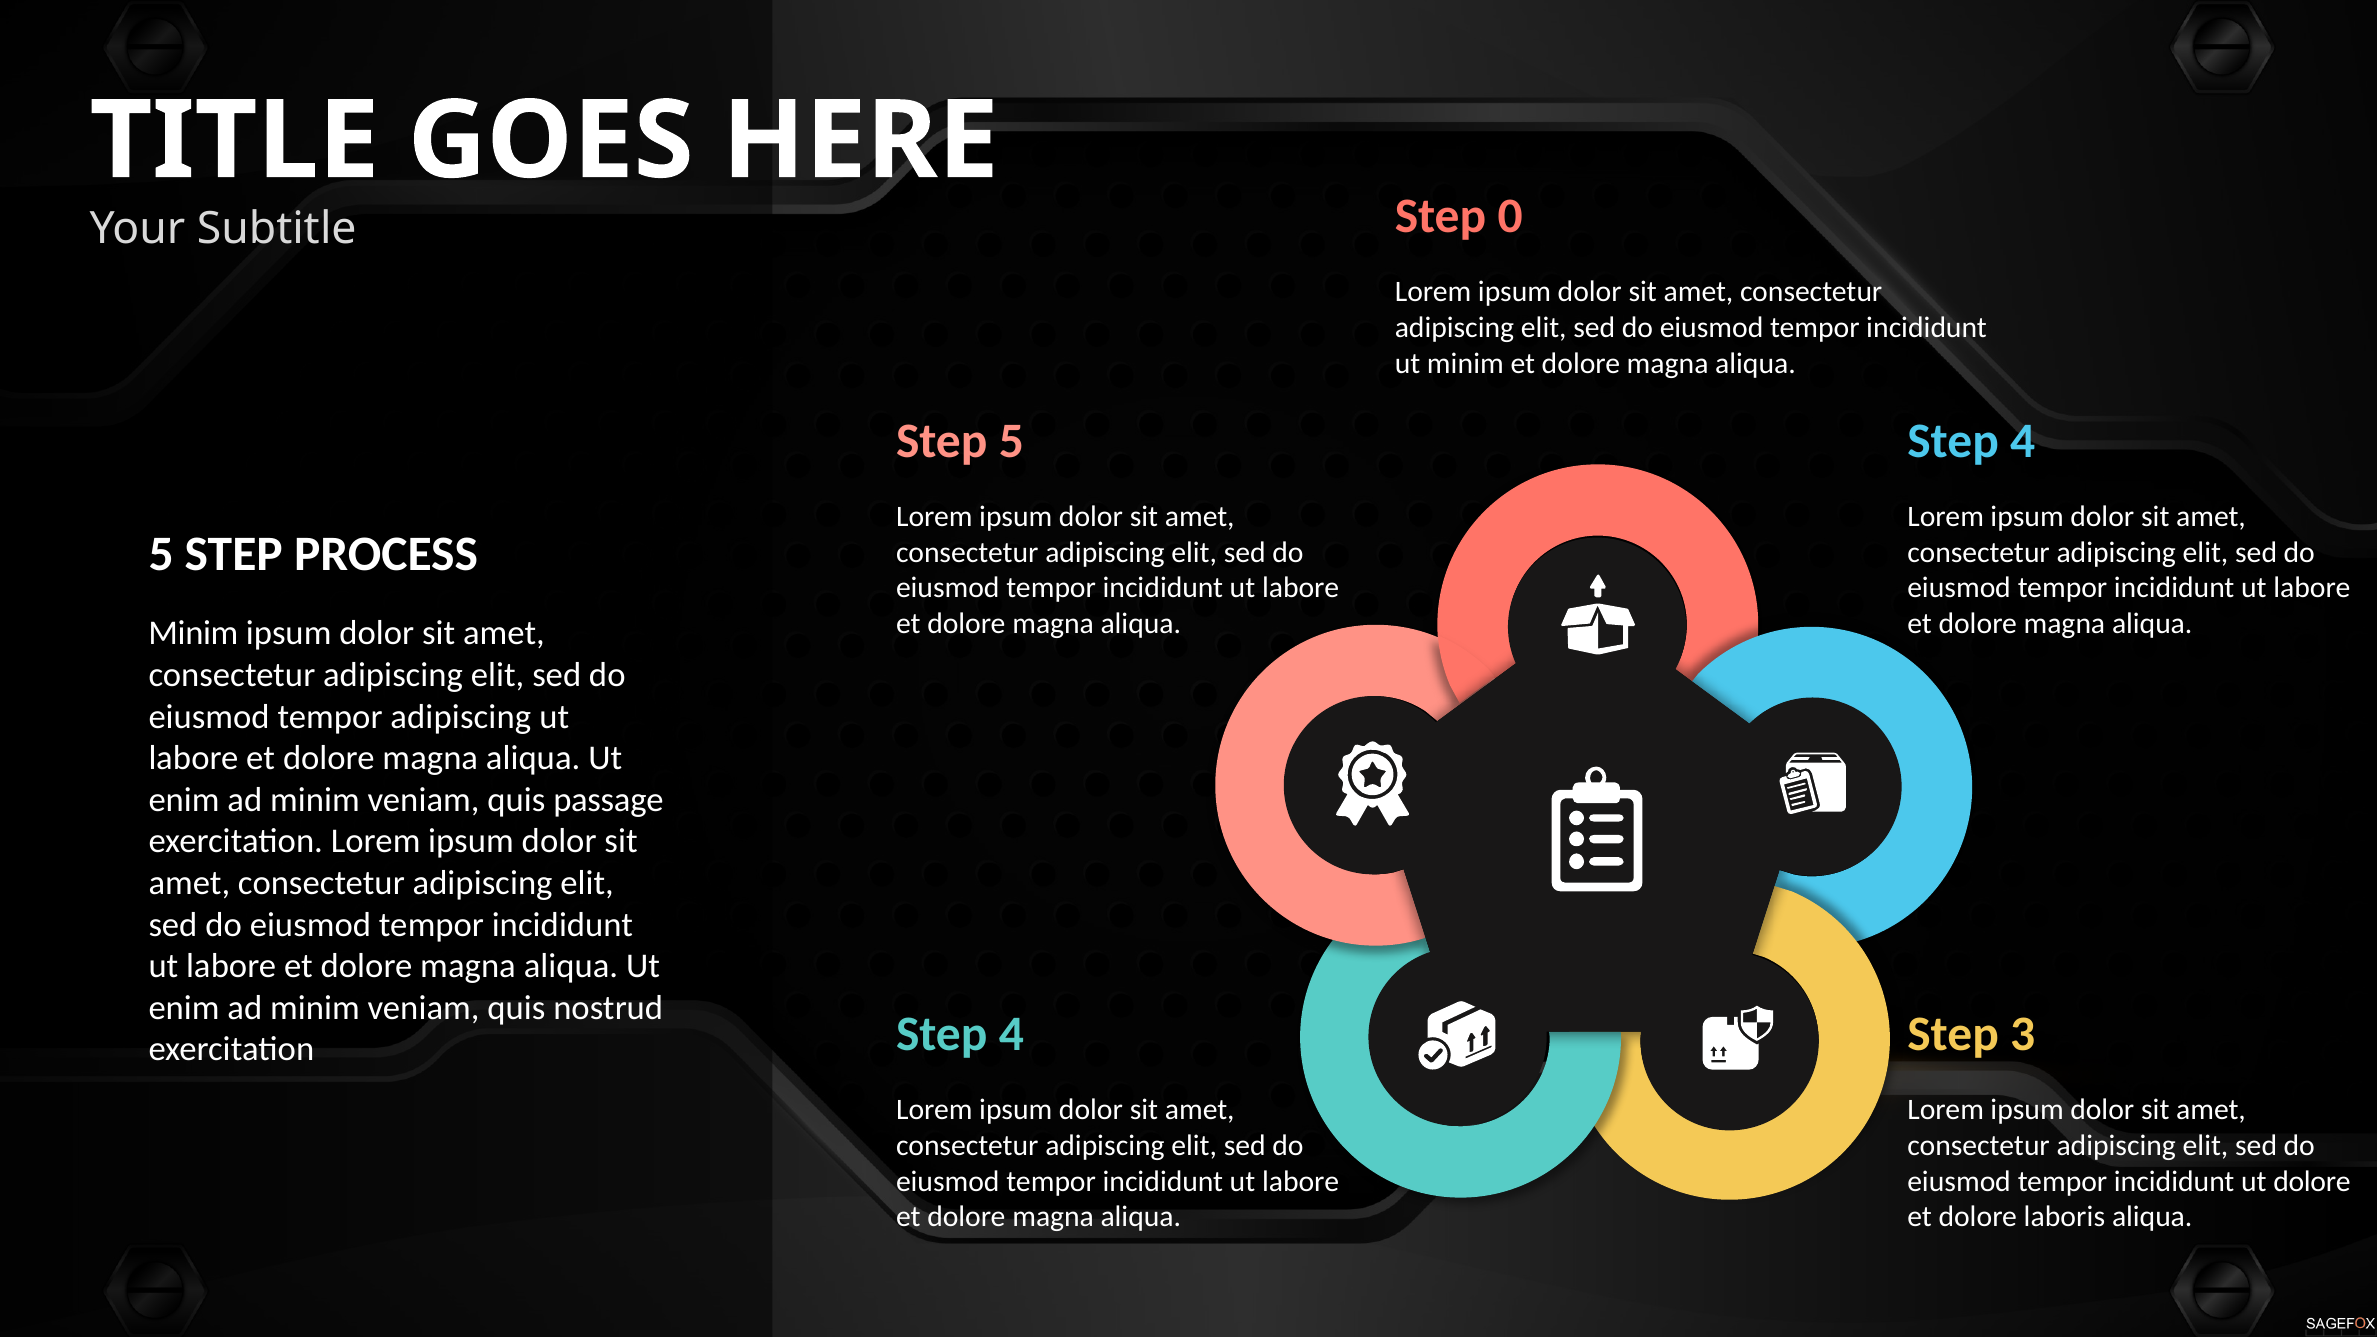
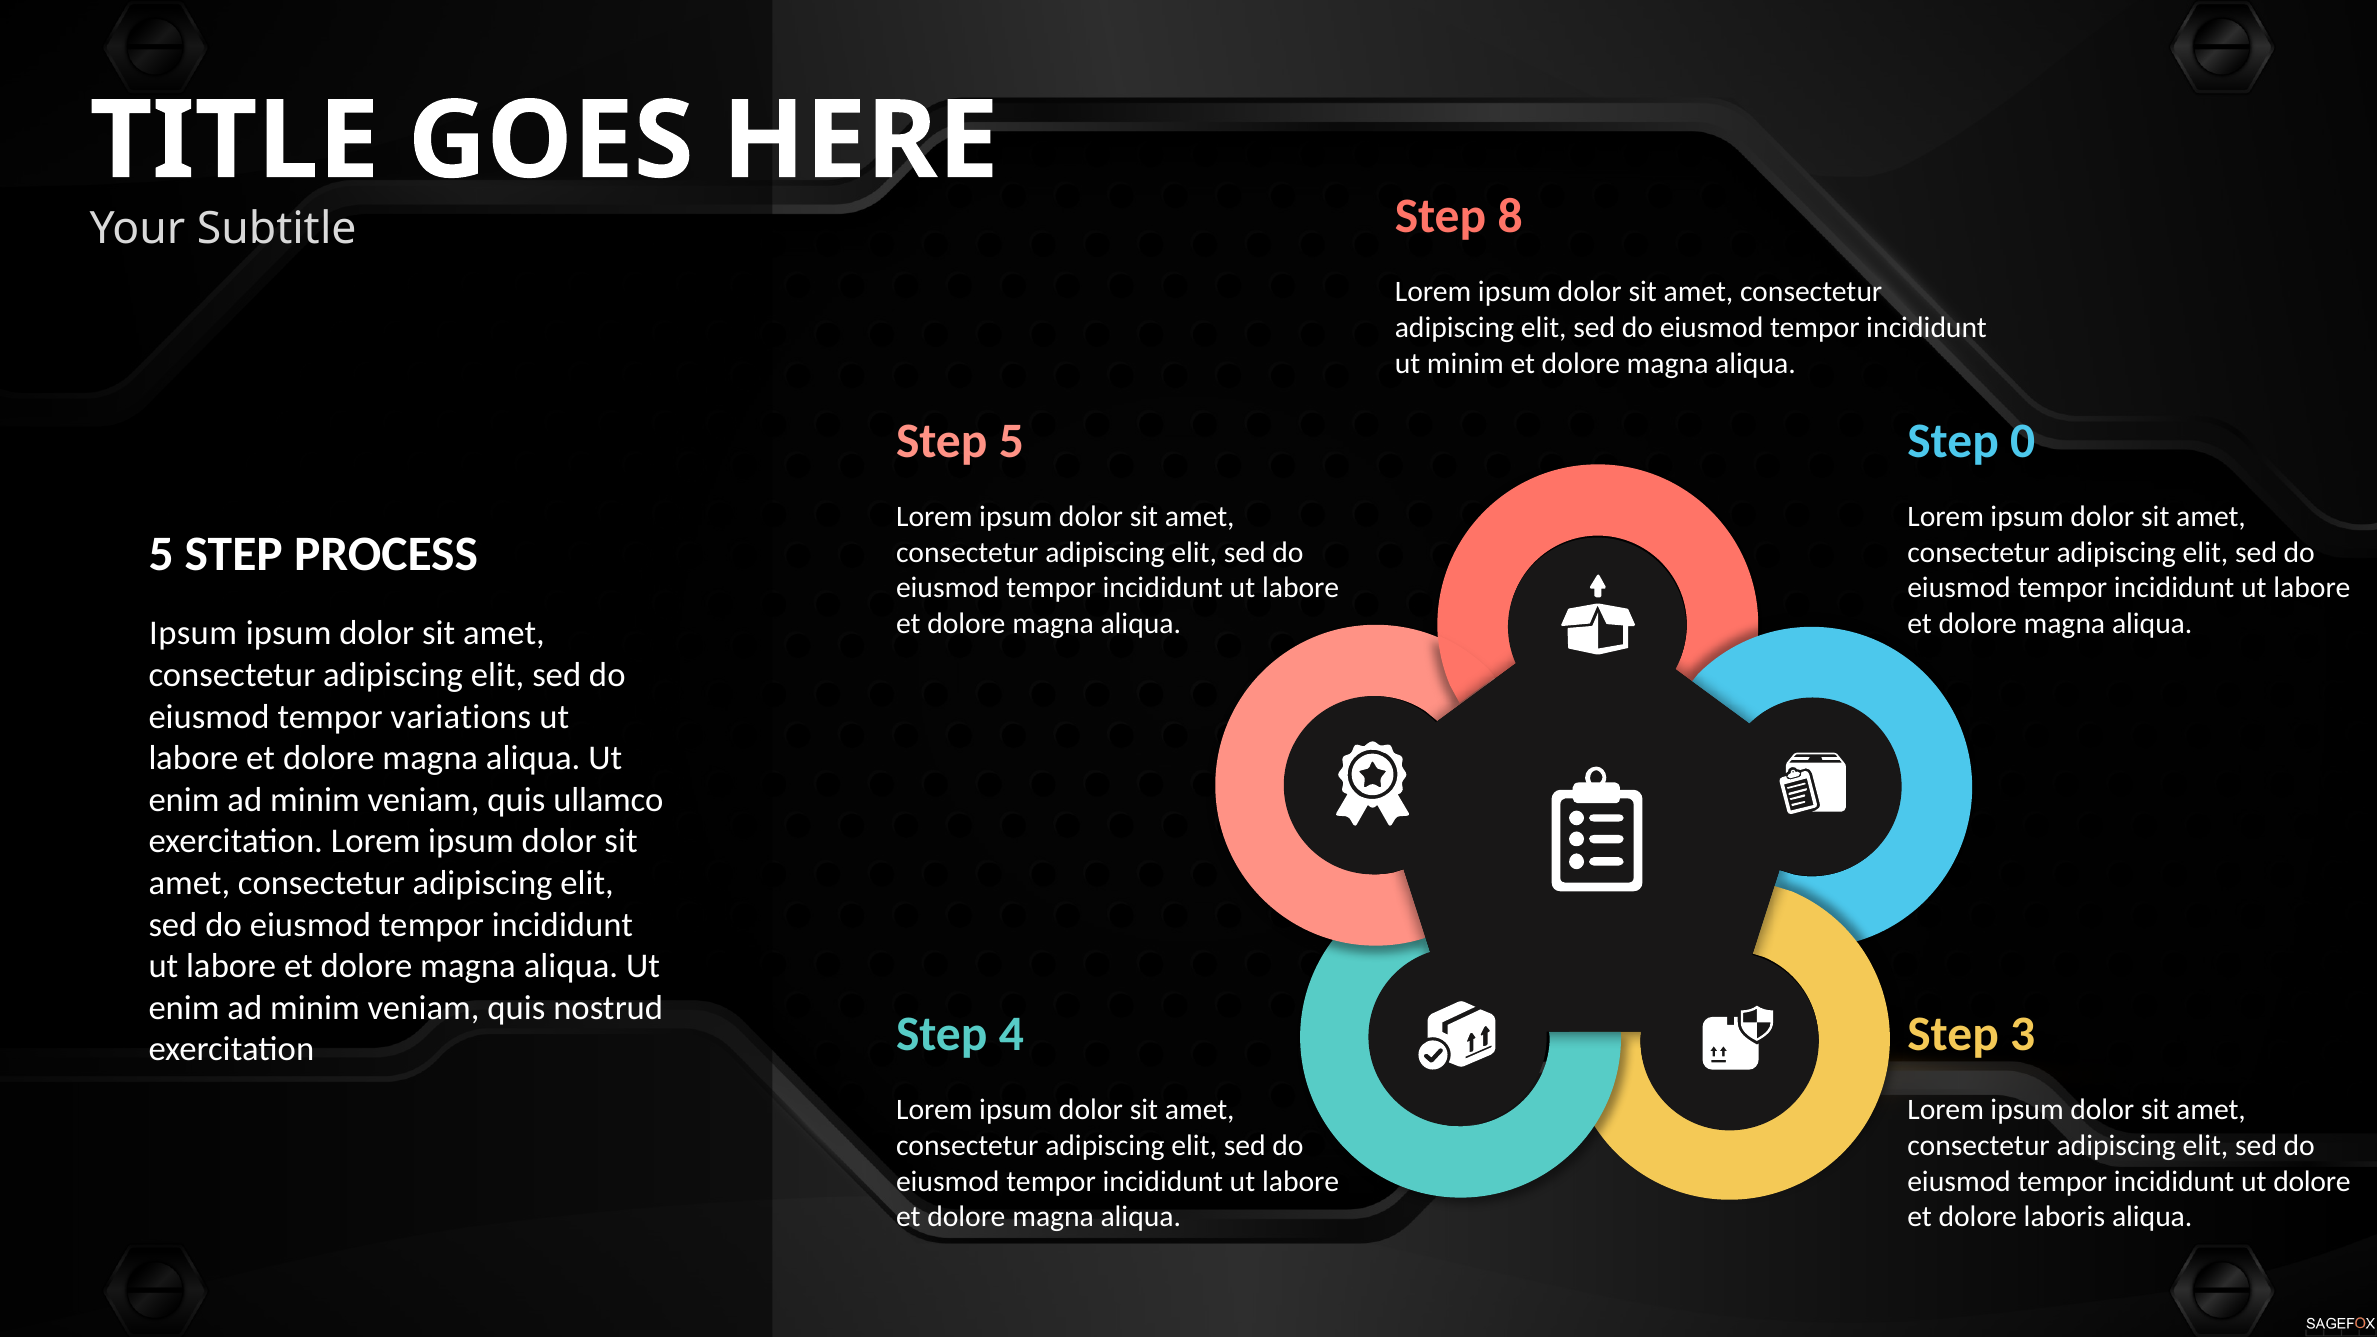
0: 0 -> 8
4 at (2023, 441): 4 -> 0
Minim at (193, 633): Minim -> Ipsum
tempor adipiscing: adipiscing -> variations
passage: passage -> ullamco
